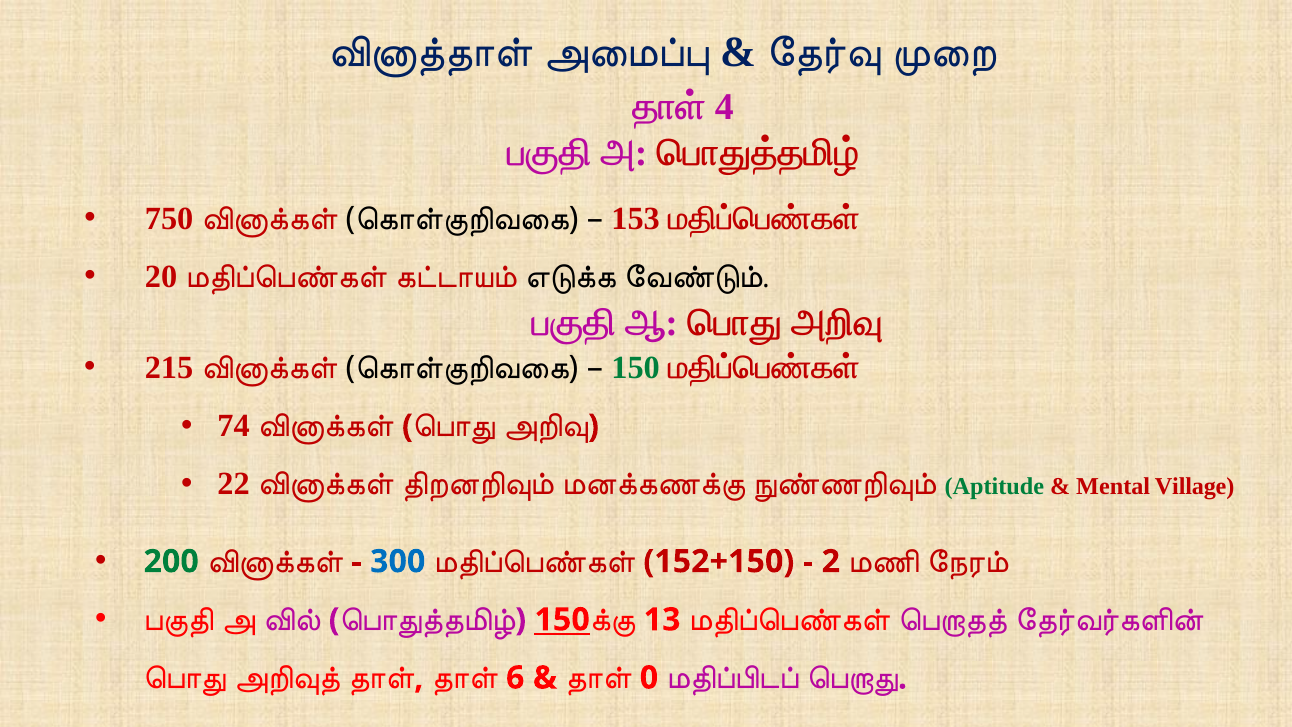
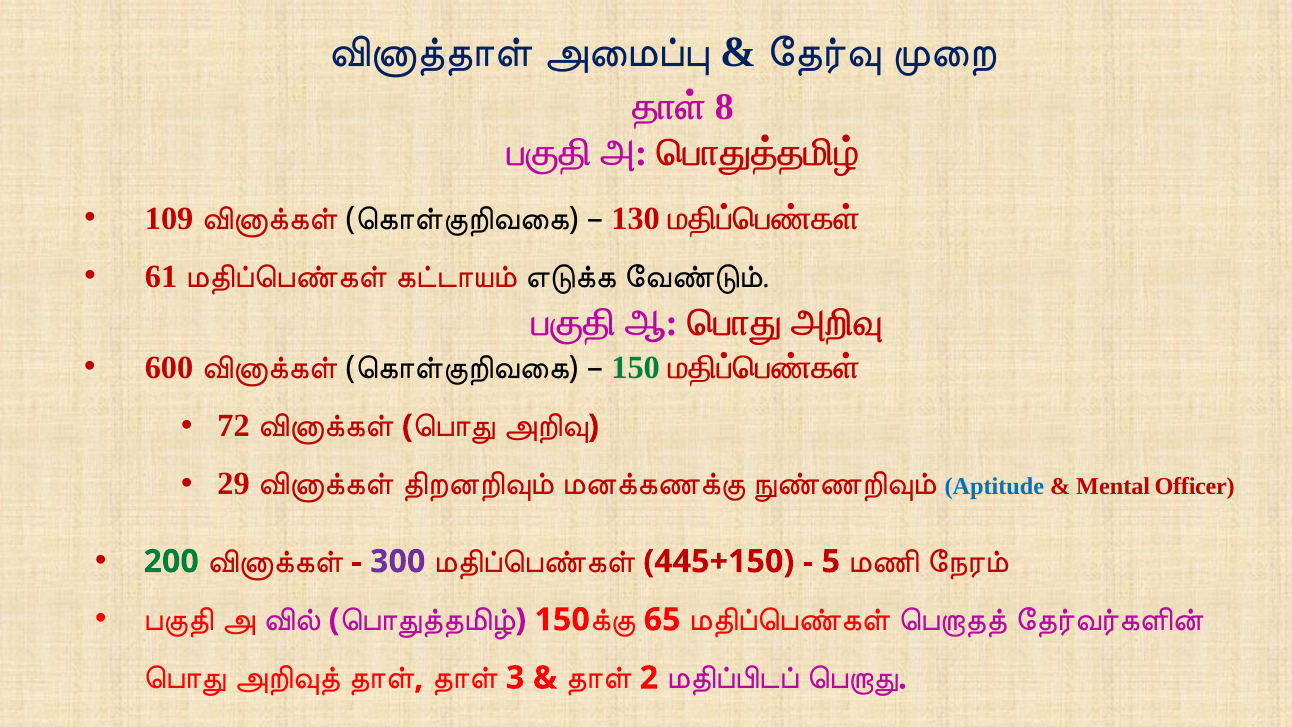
4: 4 -> 8
750: 750 -> 109
153: 153 -> 130
20: 20 -> 61
215: 215 -> 600
74: 74 -> 72
22: 22 -> 29
Aptitude colour: green -> blue
Village: Village -> Officer
300 colour: blue -> purple
152+150: 152+150 -> 445+150
2: 2 -> 5
150 at (562, 619) underline: present -> none
13: 13 -> 65
6: 6 -> 3
0: 0 -> 2
